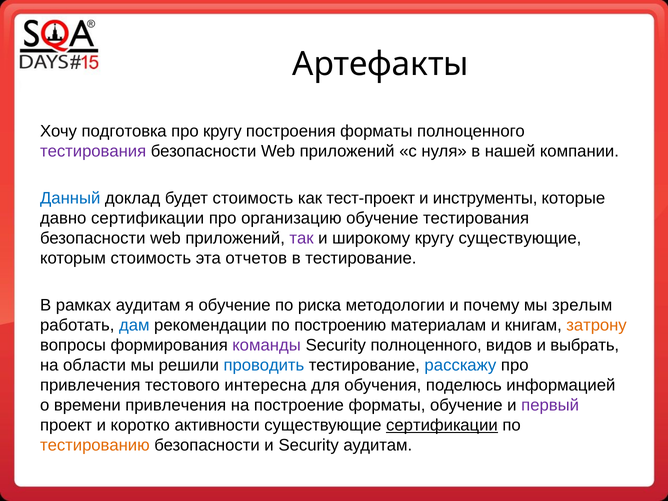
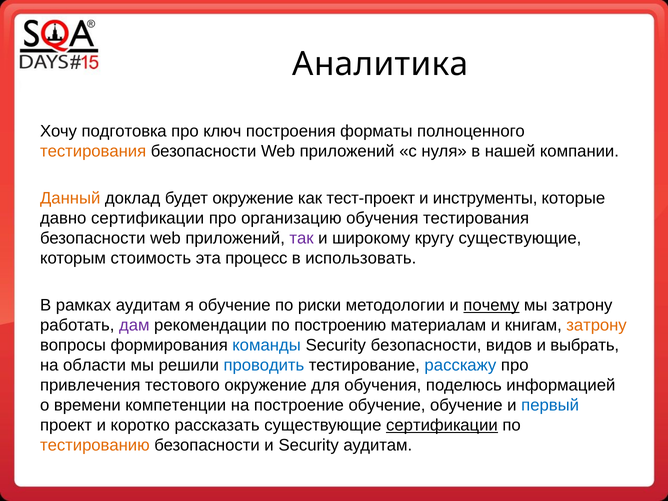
Артефакты: Артефакты -> Аналитика
про кругу: кругу -> ключ
тестирования at (93, 151) colour: purple -> orange
Данный colour: blue -> orange
будет стоимость: стоимость -> окружение
организацию обучение: обучение -> обучения
отчетов: отчетов -> процесс
в тестирование: тестирование -> использовать
риска: риска -> риски
почему underline: none -> present
мы зрелым: зрелым -> затрону
дам colour: blue -> purple
команды colour: purple -> blue
Security полноценного: полноценного -> безопасности
тестового интересна: интересна -> окружение
времени привлечения: привлечения -> компетенции
построение форматы: форматы -> обучение
первый colour: purple -> blue
активности: активности -> рассказать
